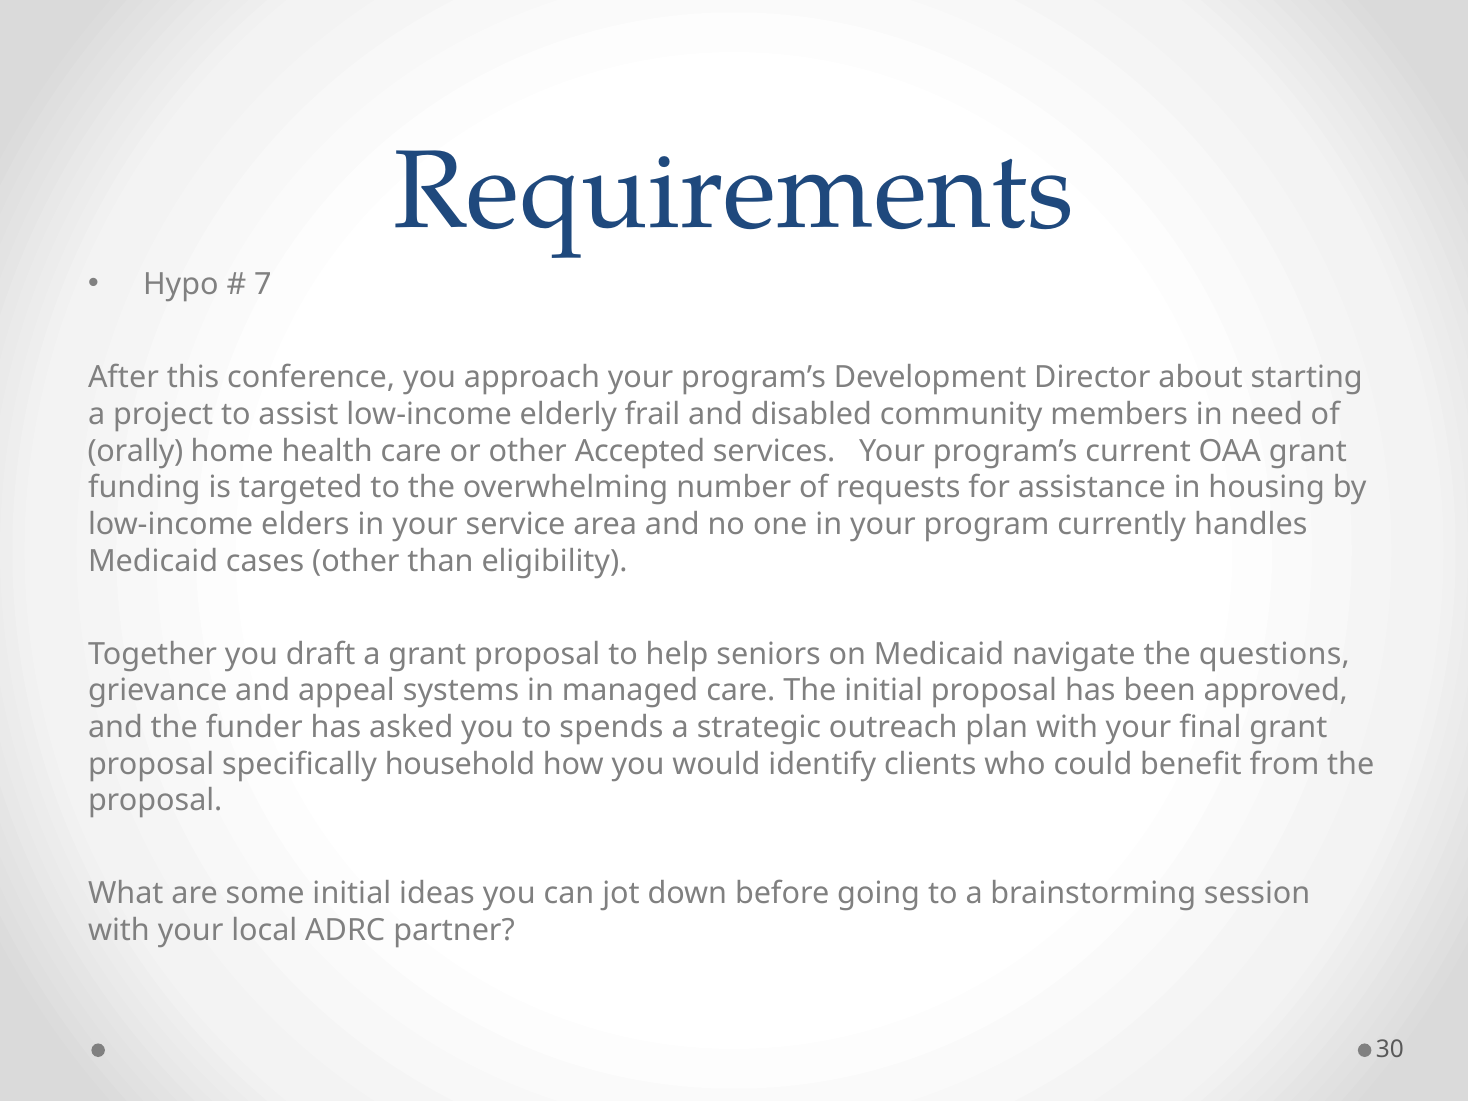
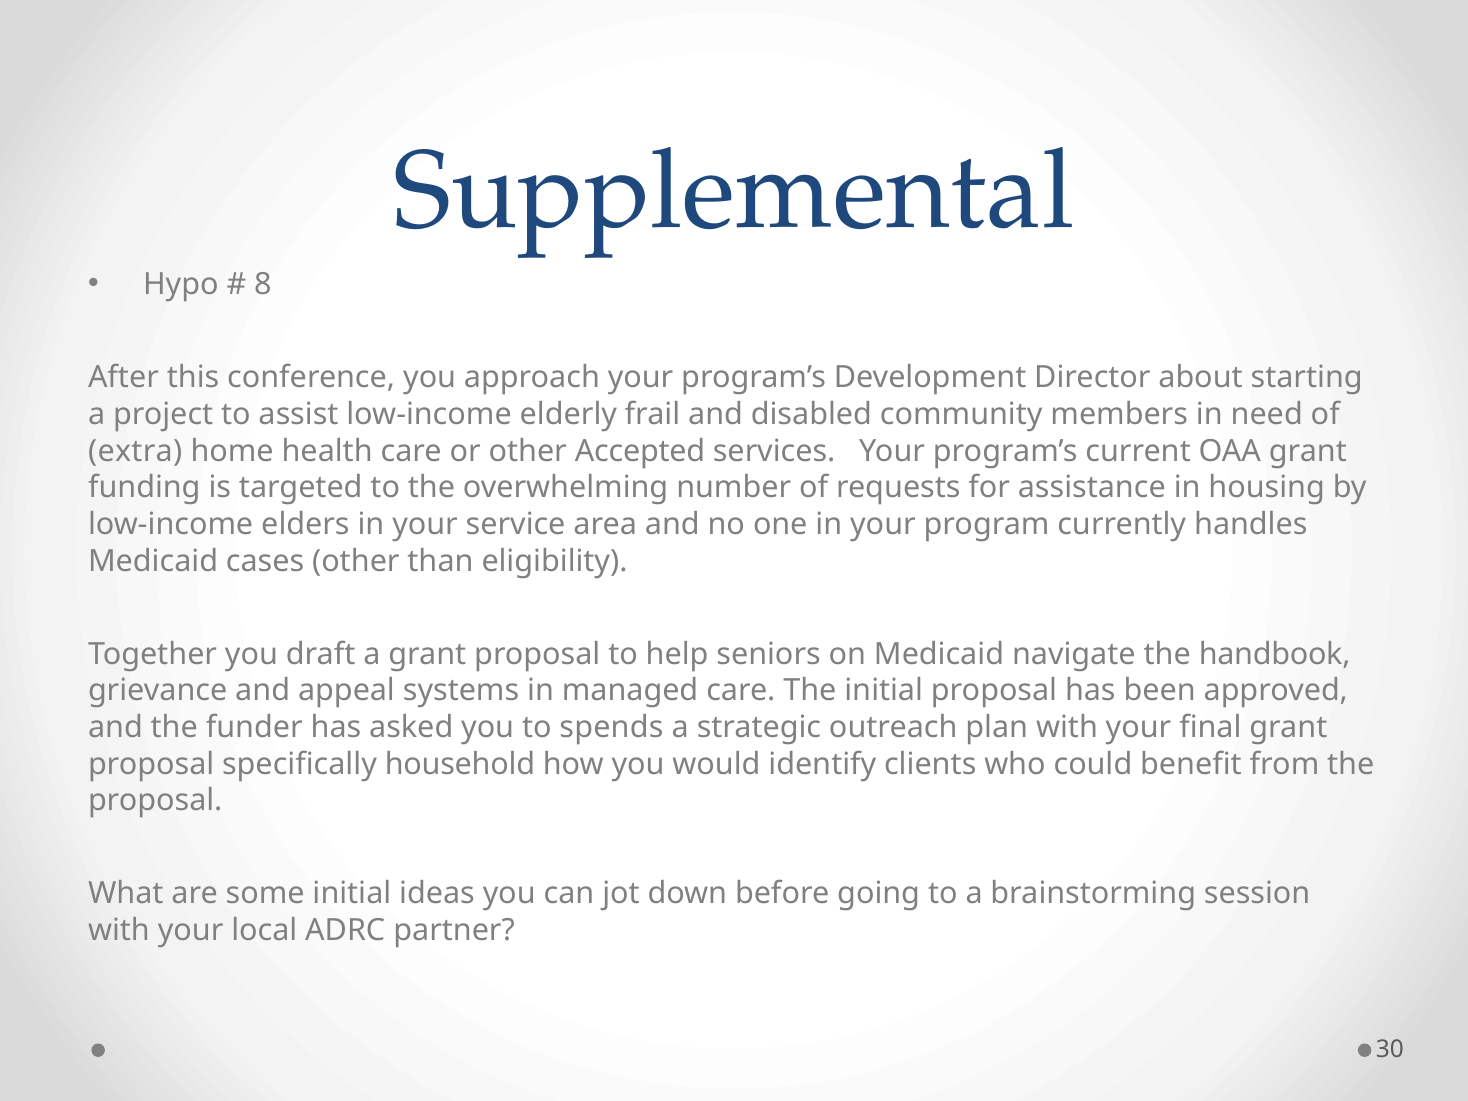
Requirements: Requirements -> Supplemental
7: 7 -> 8
orally: orally -> extra
questions: questions -> handbook
